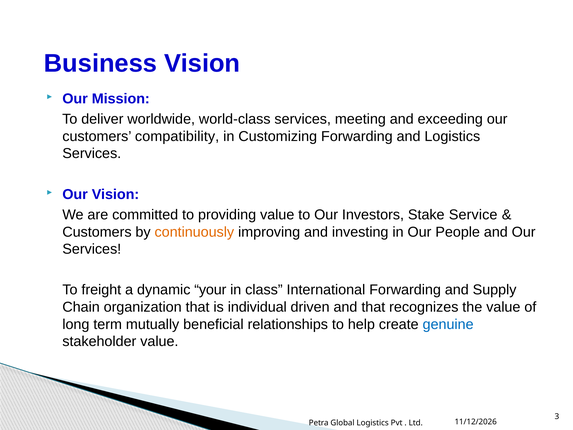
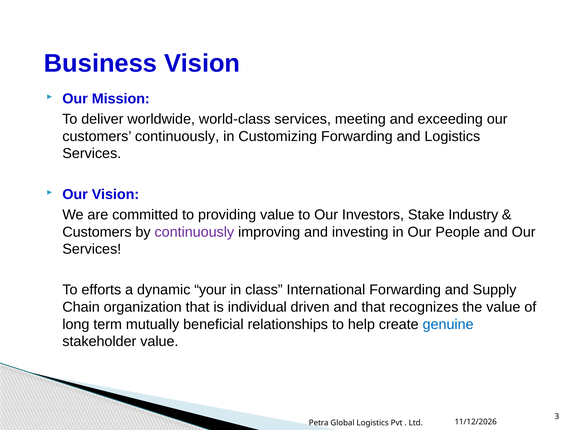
customers compatibility: compatibility -> continuously
Service: Service -> Industry
continuously at (194, 232) colour: orange -> purple
freight: freight -> efforts
